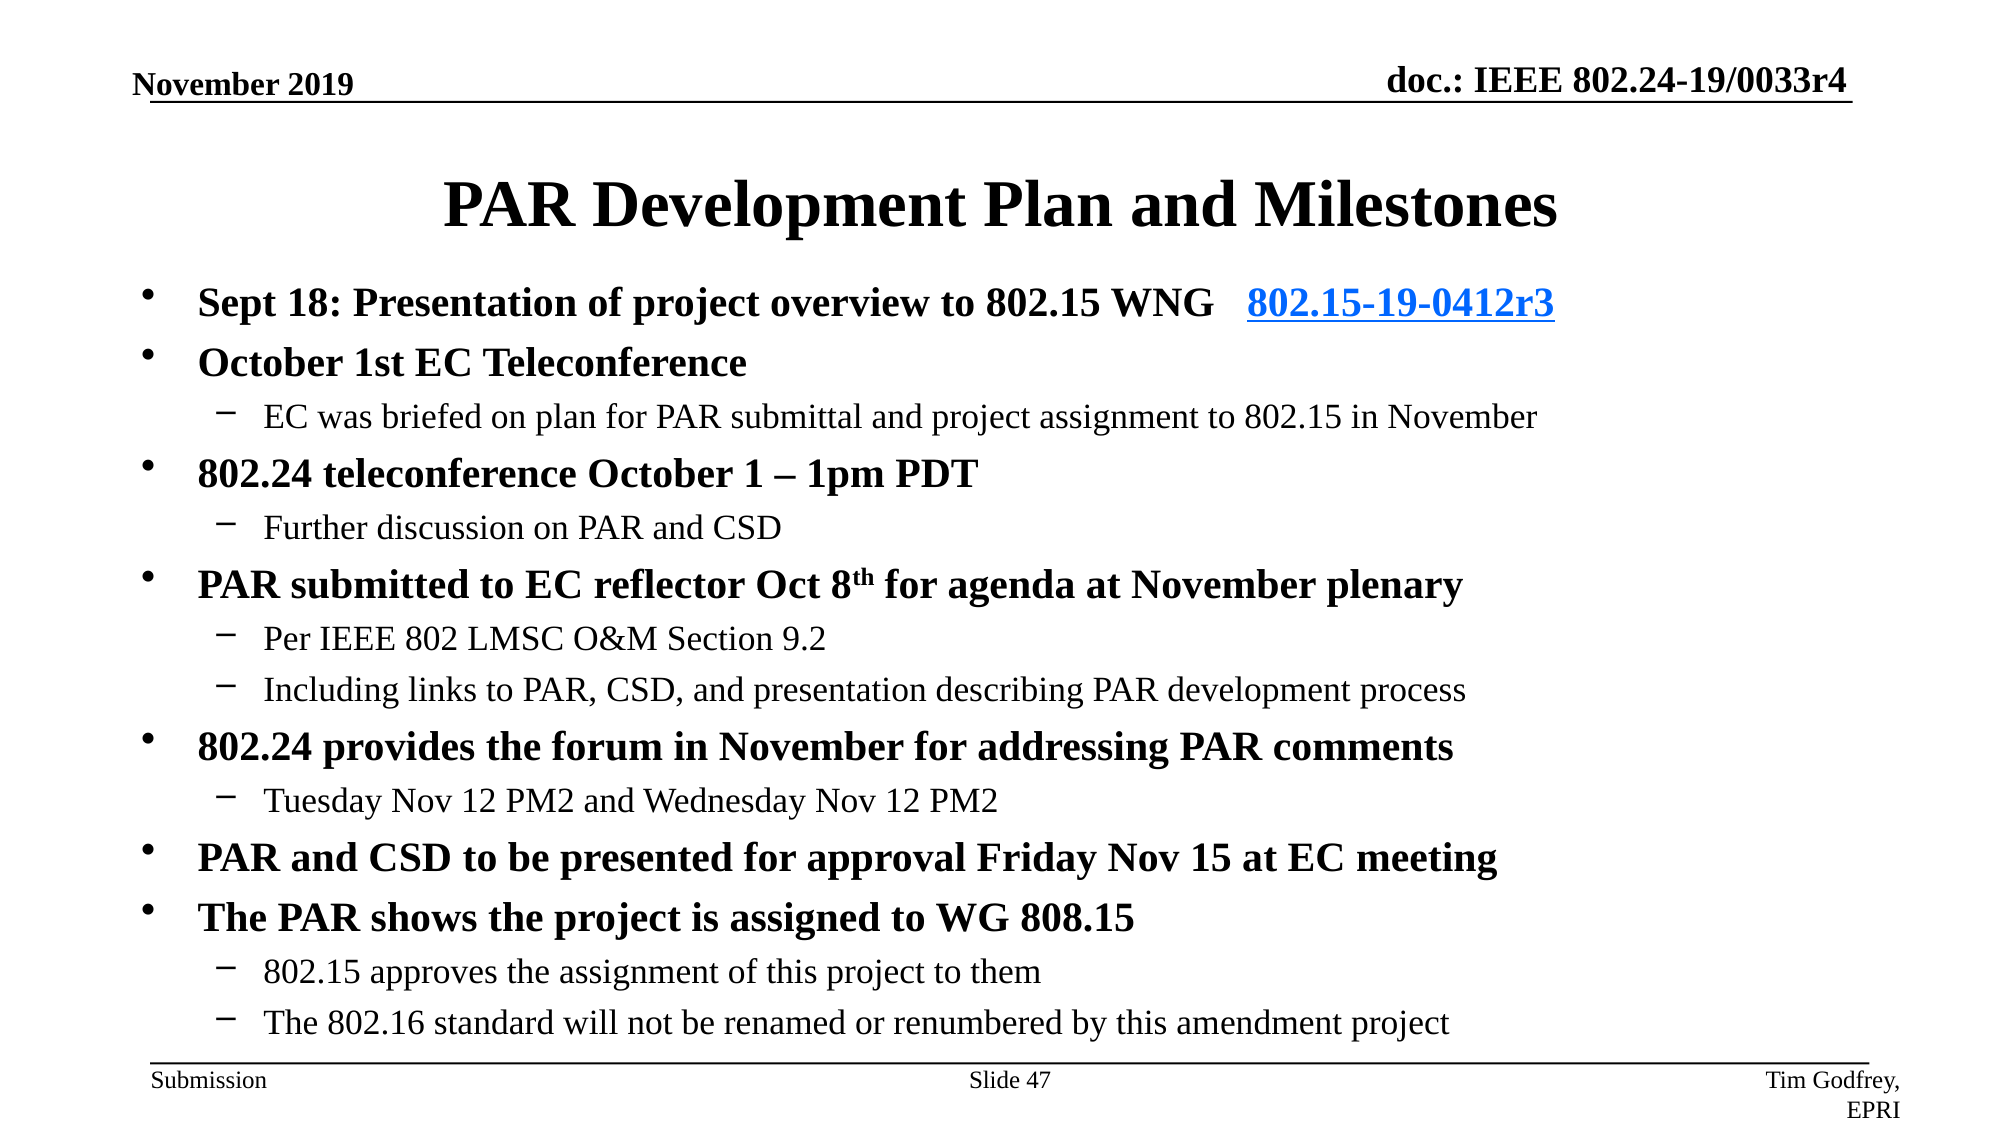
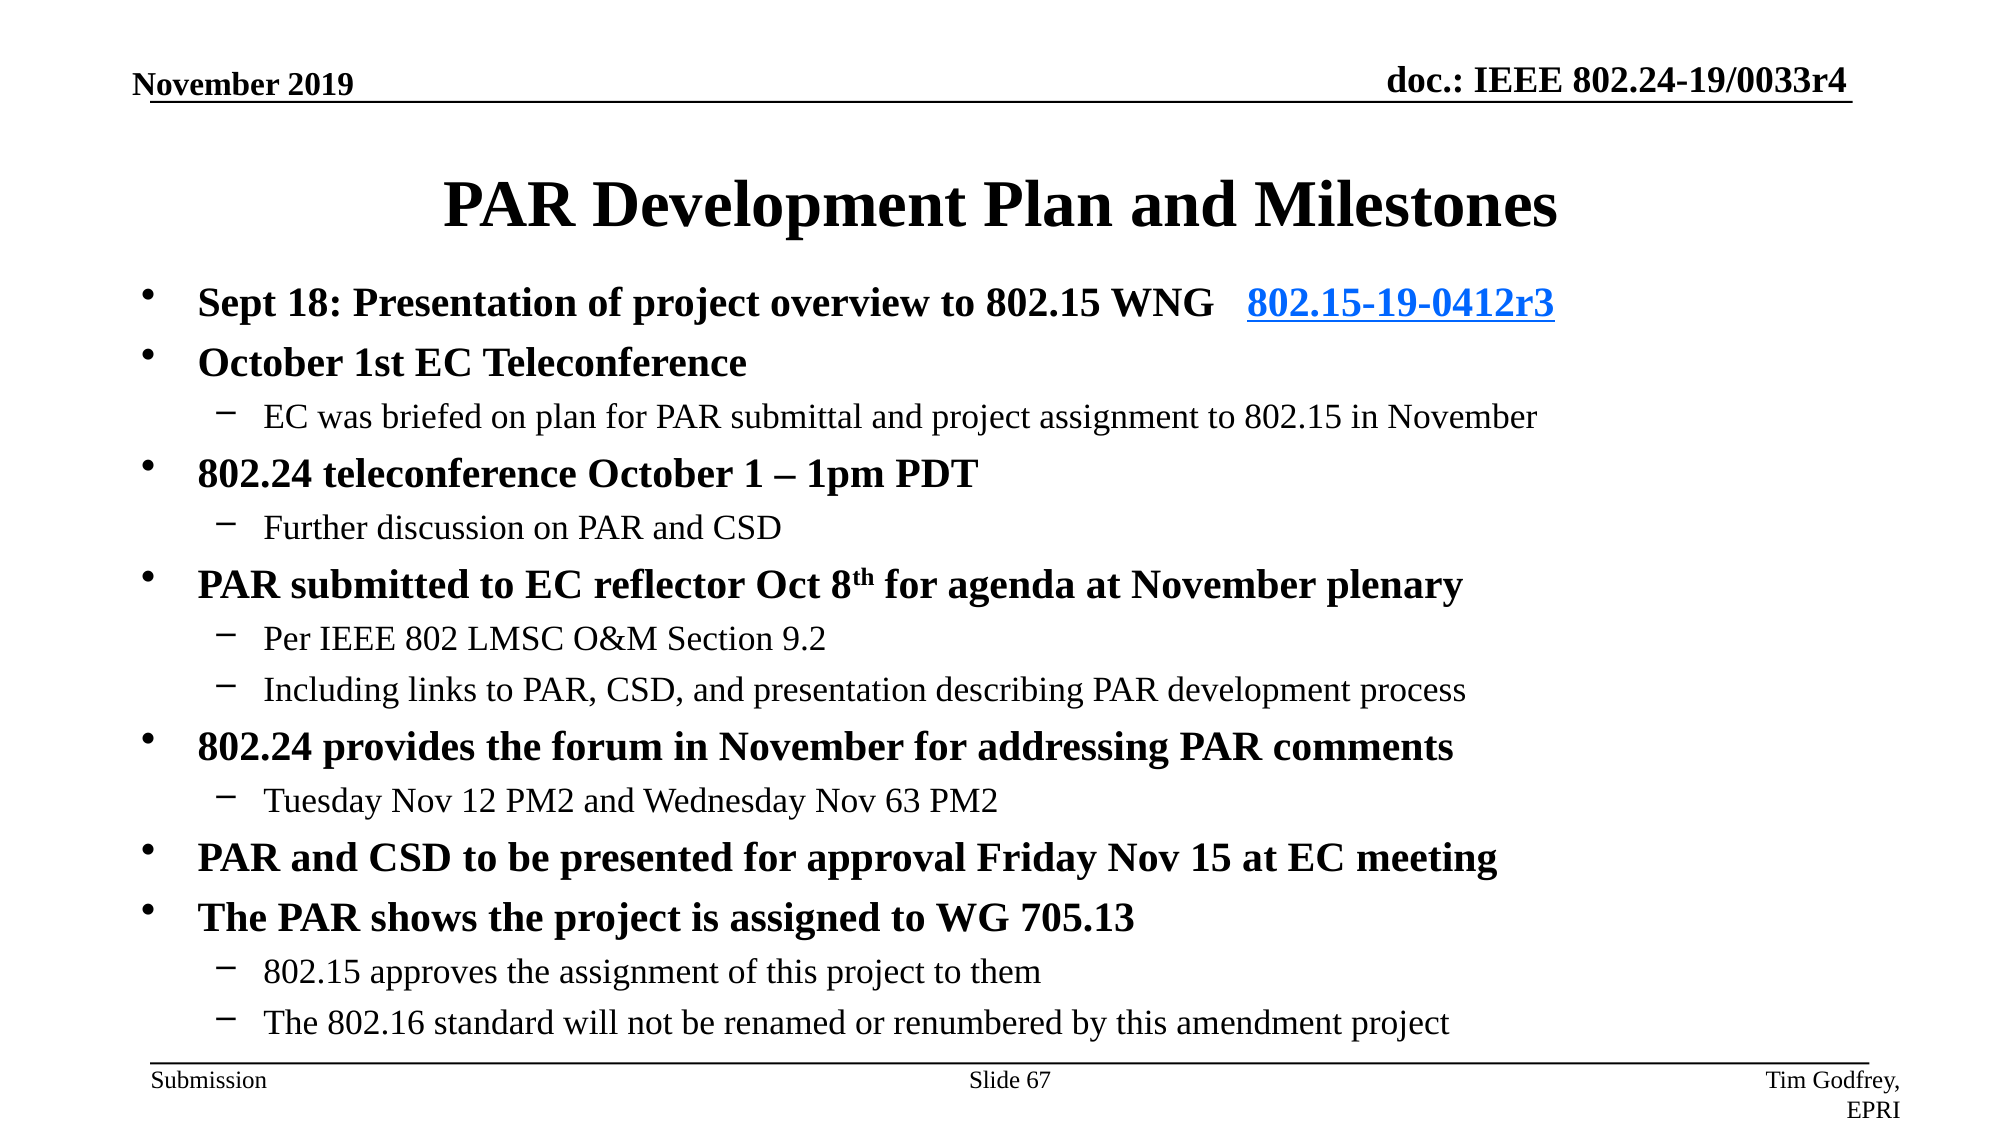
Wednesday Nov 12: 12 -> 63
808.15: 808.15 -> 705.13
47: 47 -> 67
